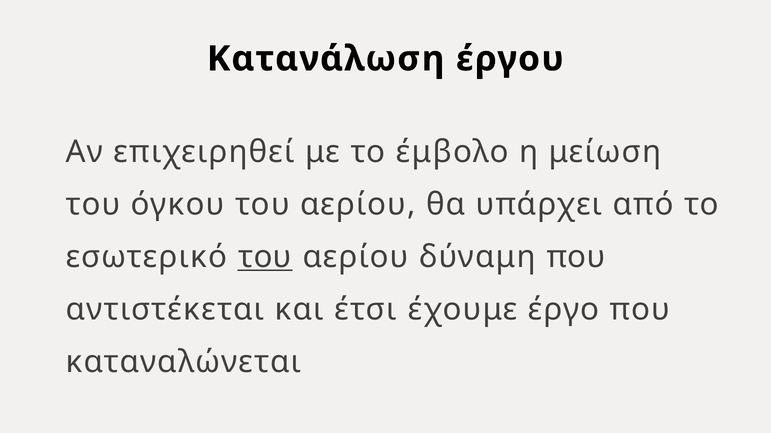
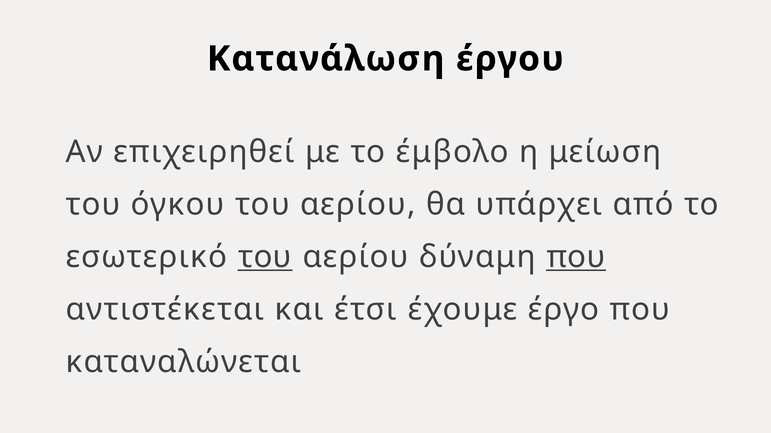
που at (576, 257) underline: none -> present
